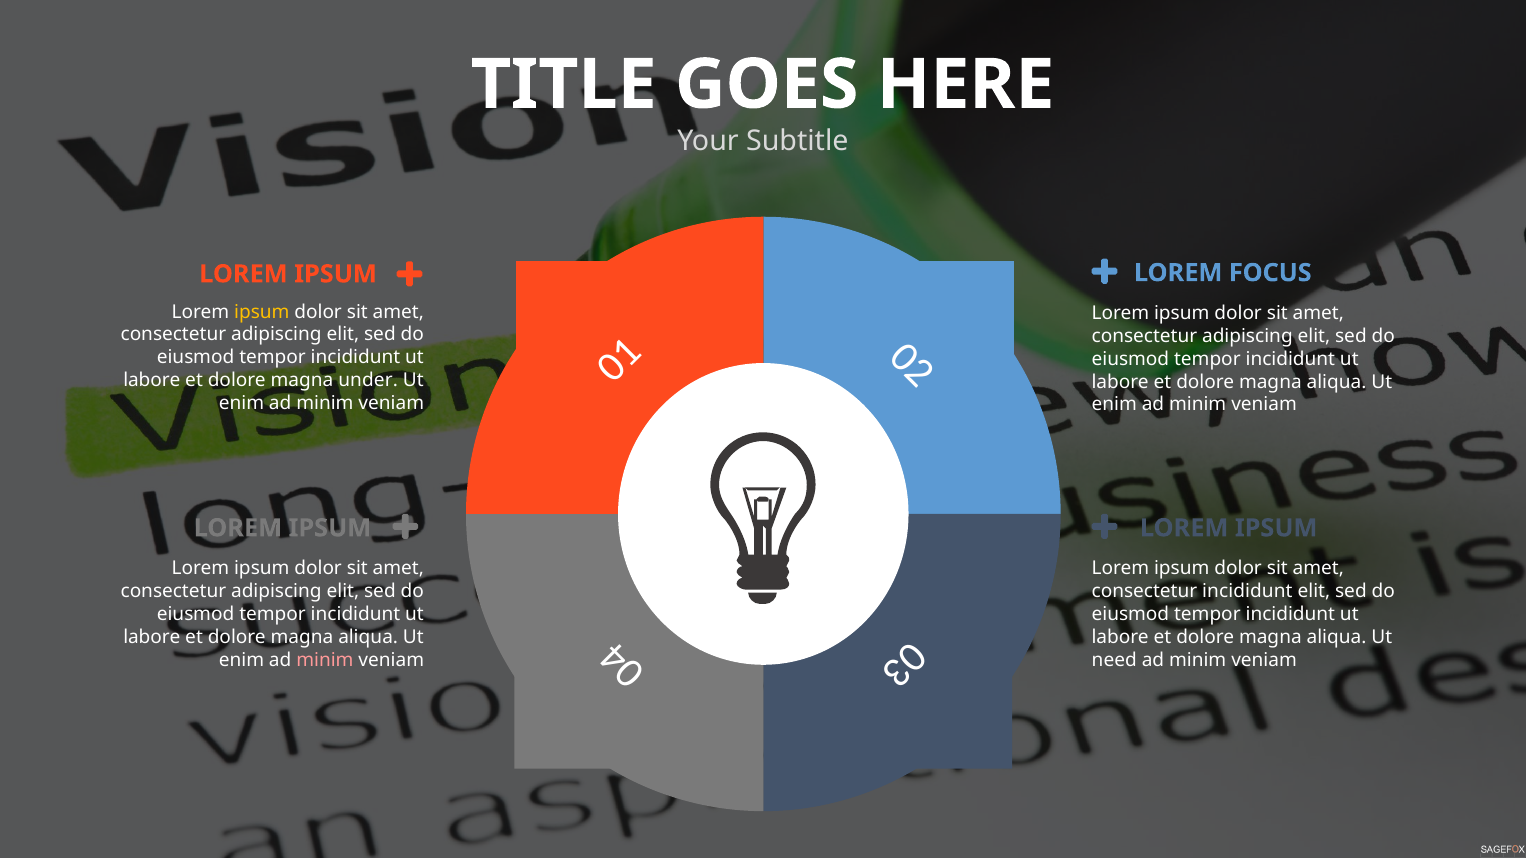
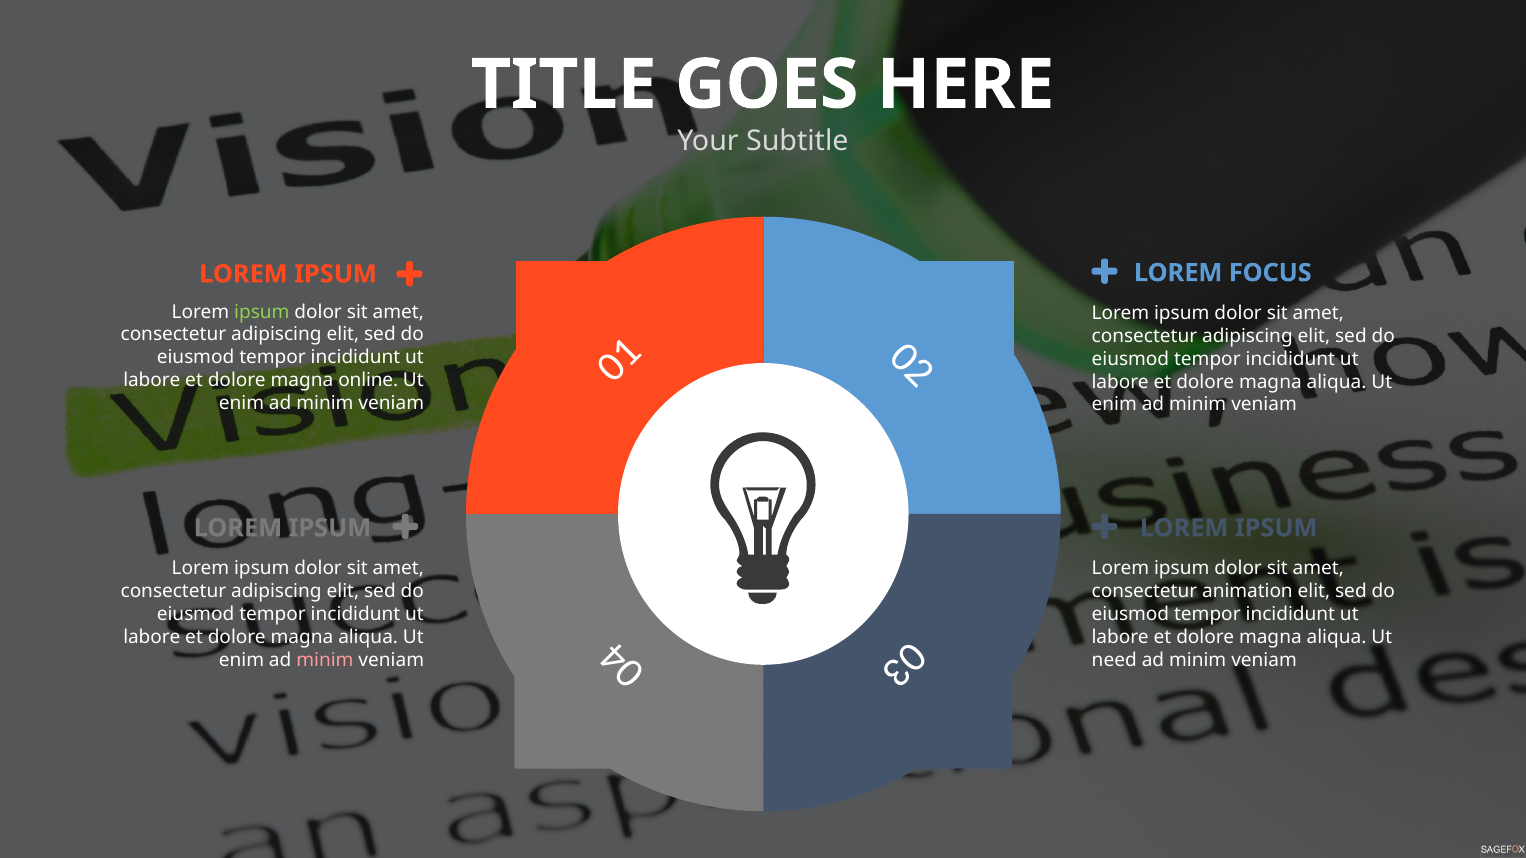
ipsum at (262, 312) colour: yellow -> light green
under: under -> online
consectetur incididunt: incididunt -> animation
